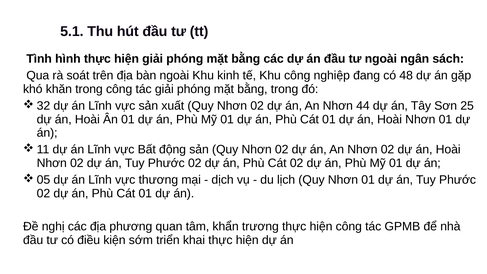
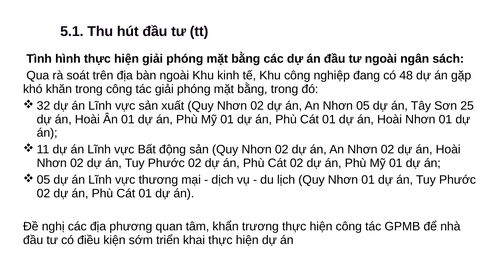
44: 44 -> 05
